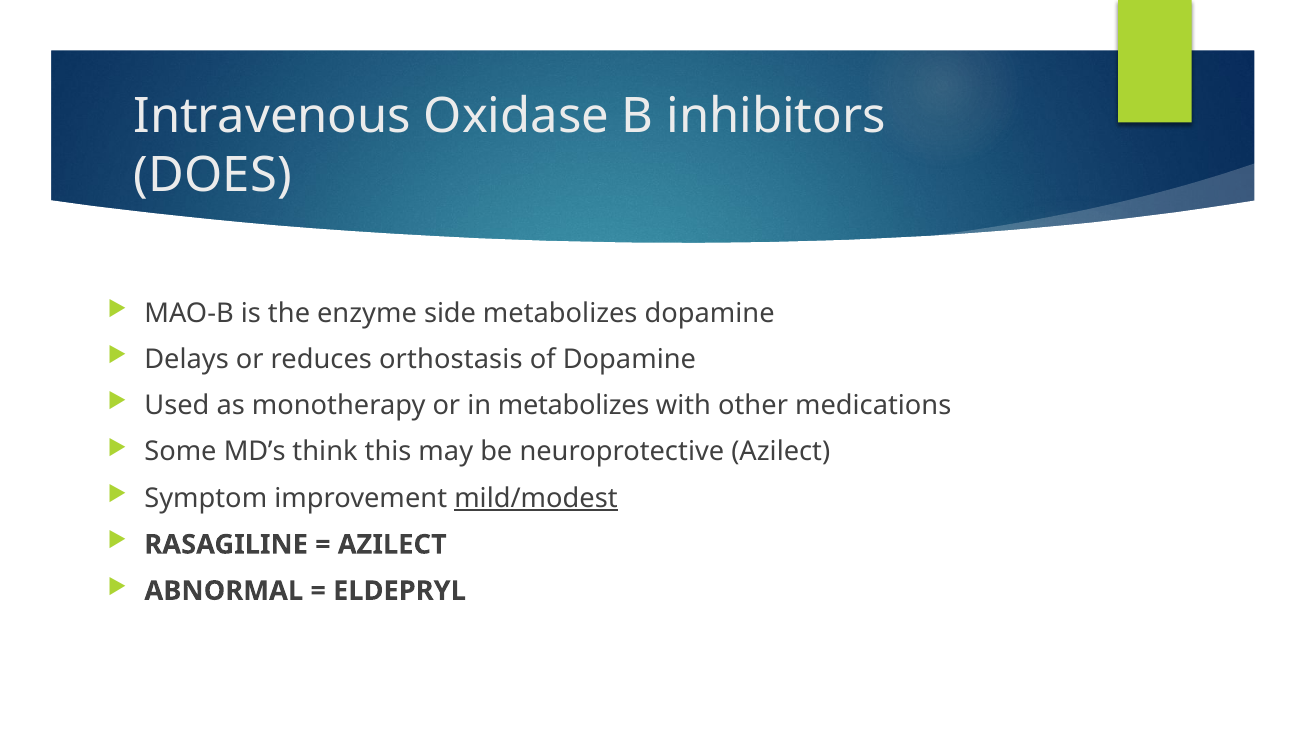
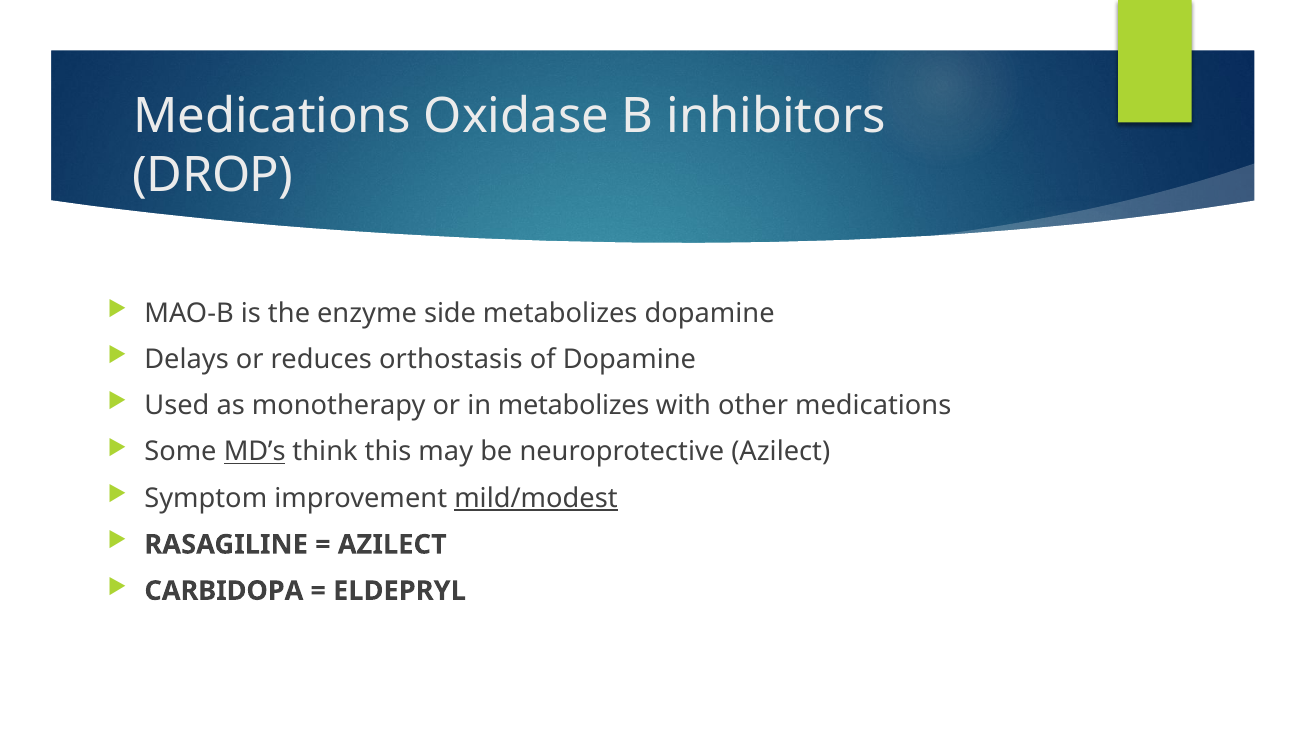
Intravenous at (272, 116): Intravenous -> Medications
DOES: DOES -> DROP
MD’s underline: none -> present
ABNORMAL: ABNORMAL -> CARBIDOPA
